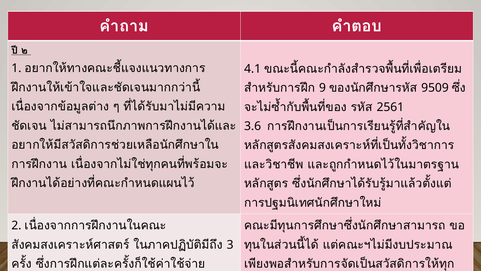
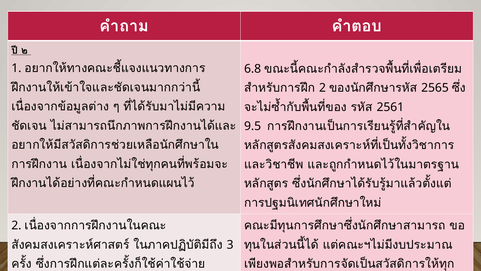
4.1: 4.1 -> 6.8
9 at (323, 88): 9 -> 2
9509: 9509 -> 2565
3.6: 3.6 -> 9.5
